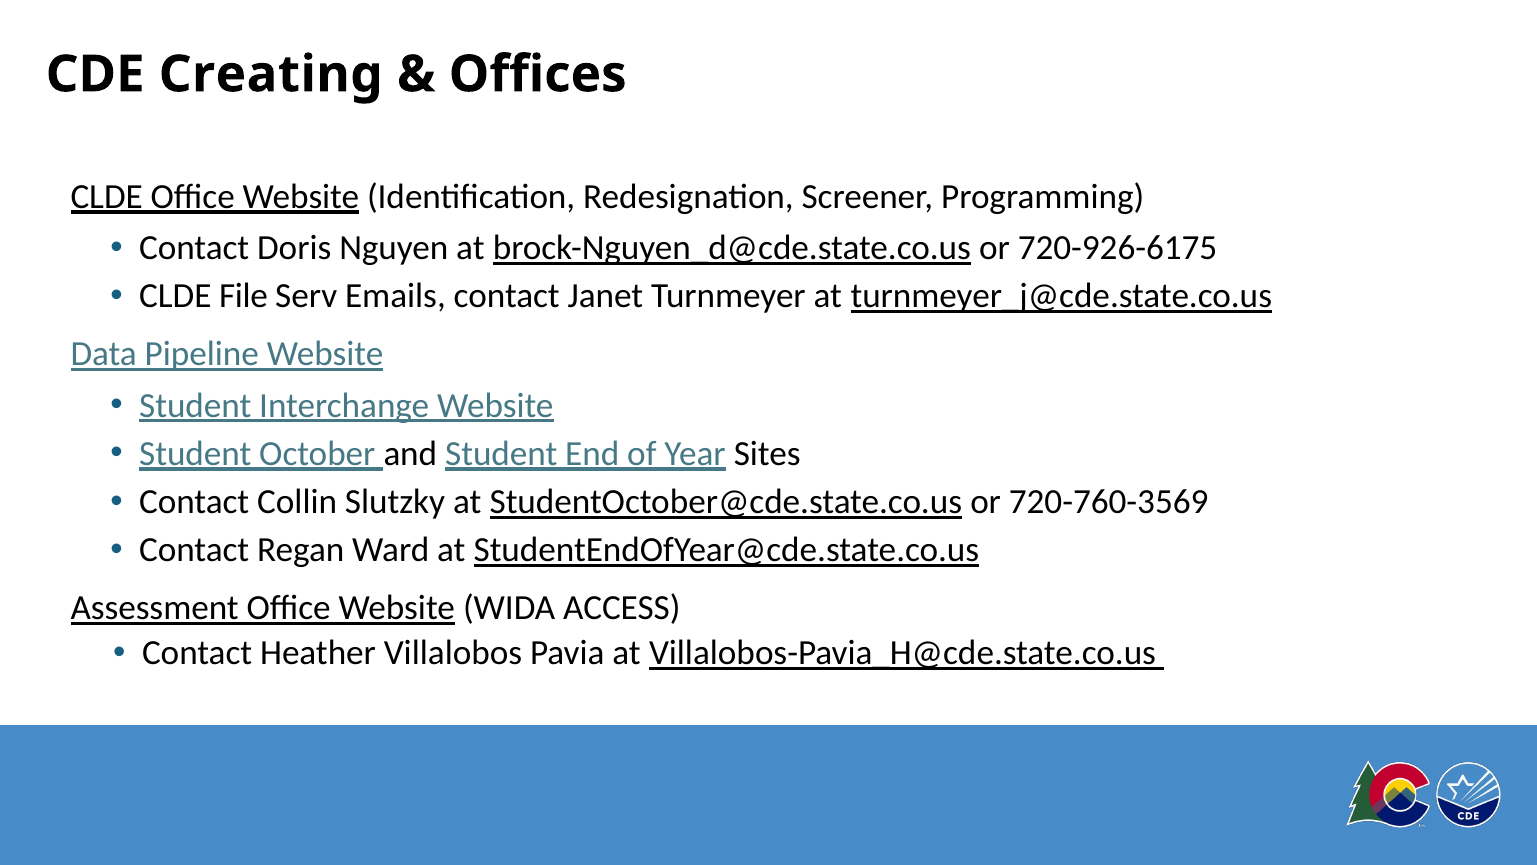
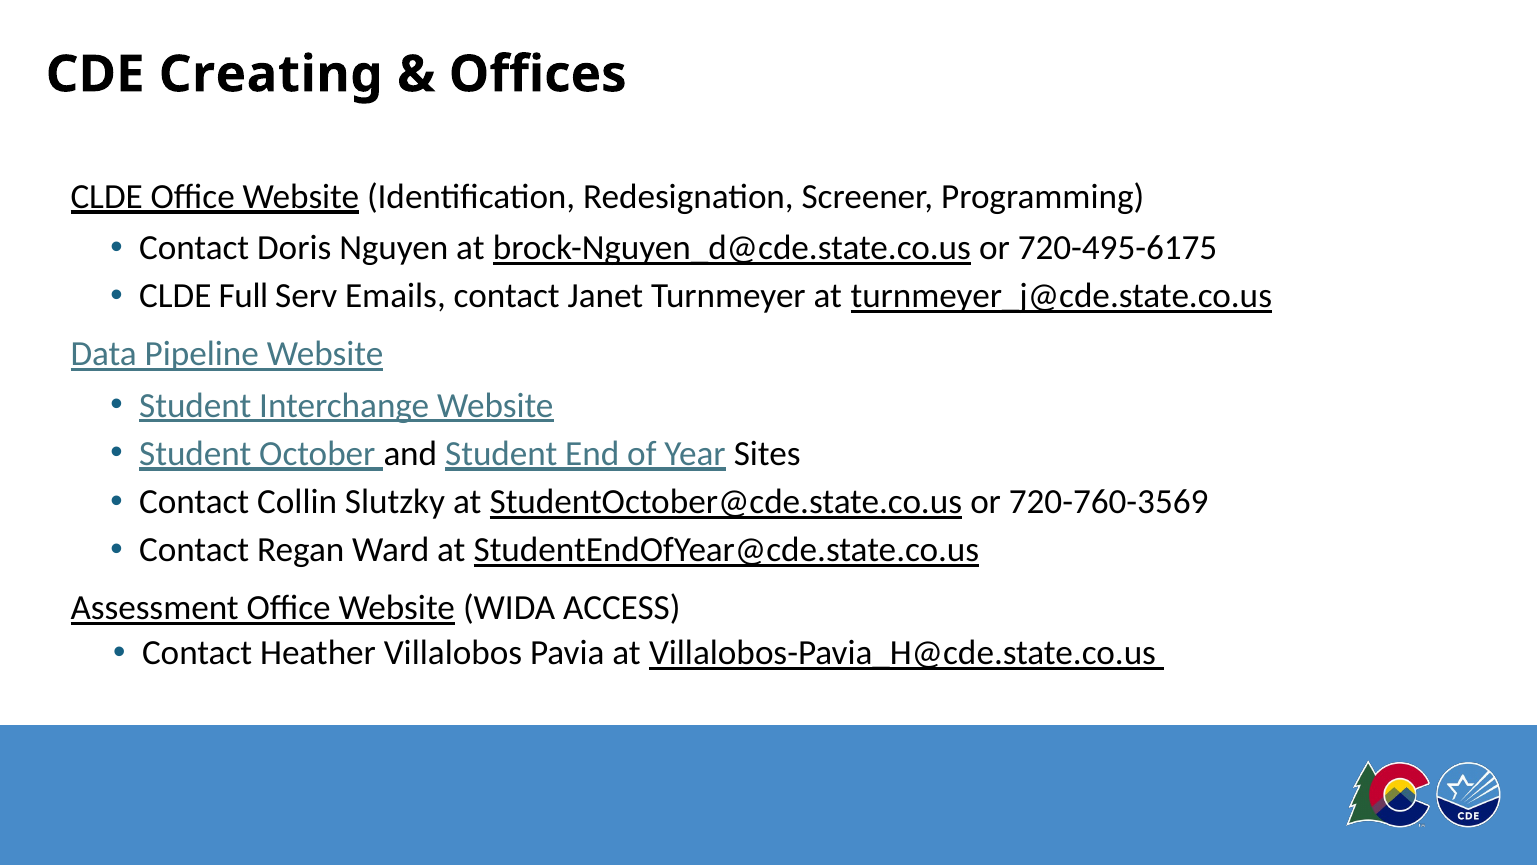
720-926-6175: 720-926-6175 -> 720-495-6175
File: File -> Full
